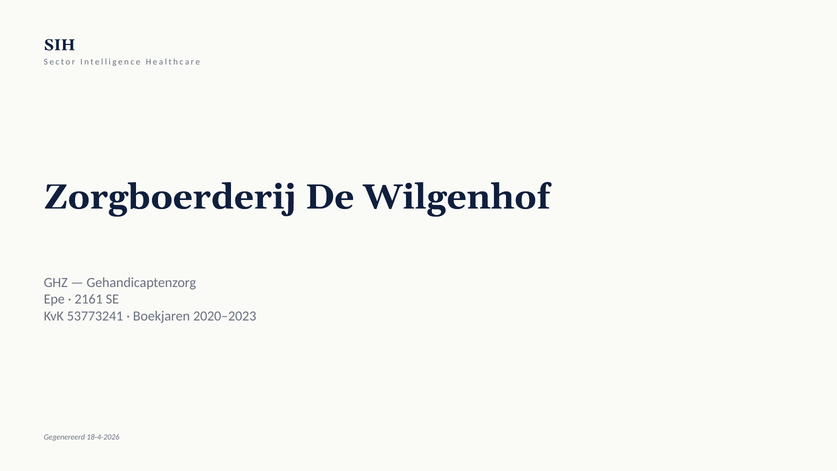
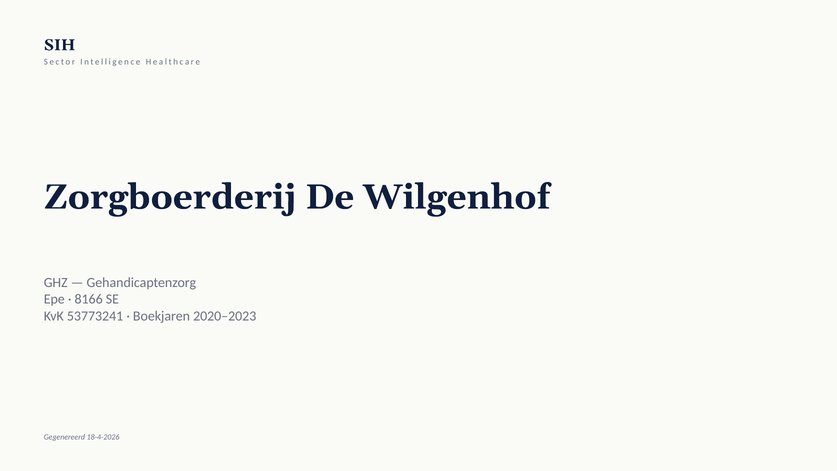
2161: 2161 -> 8166
